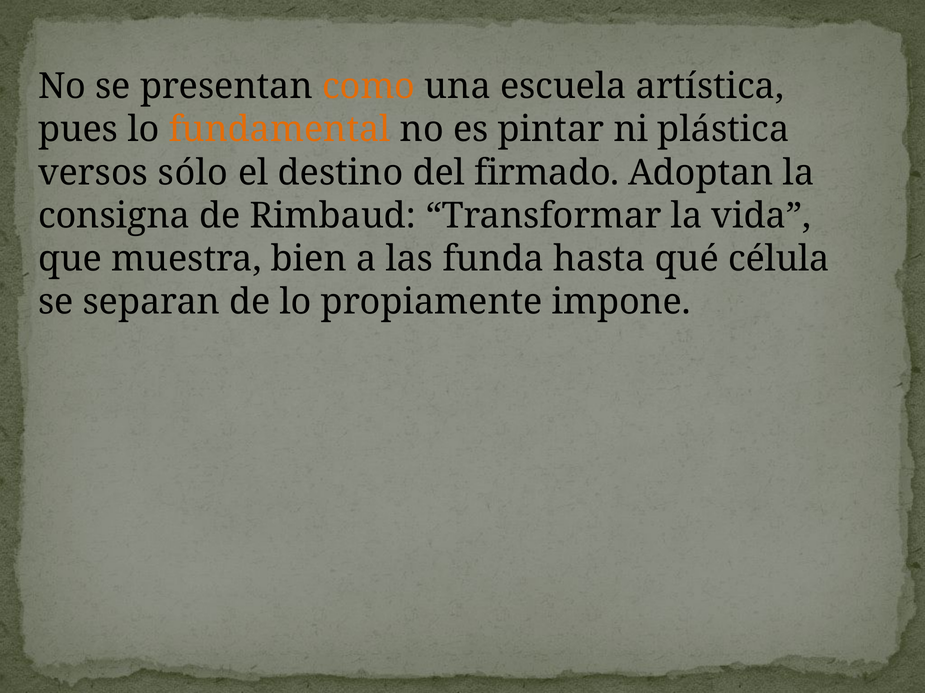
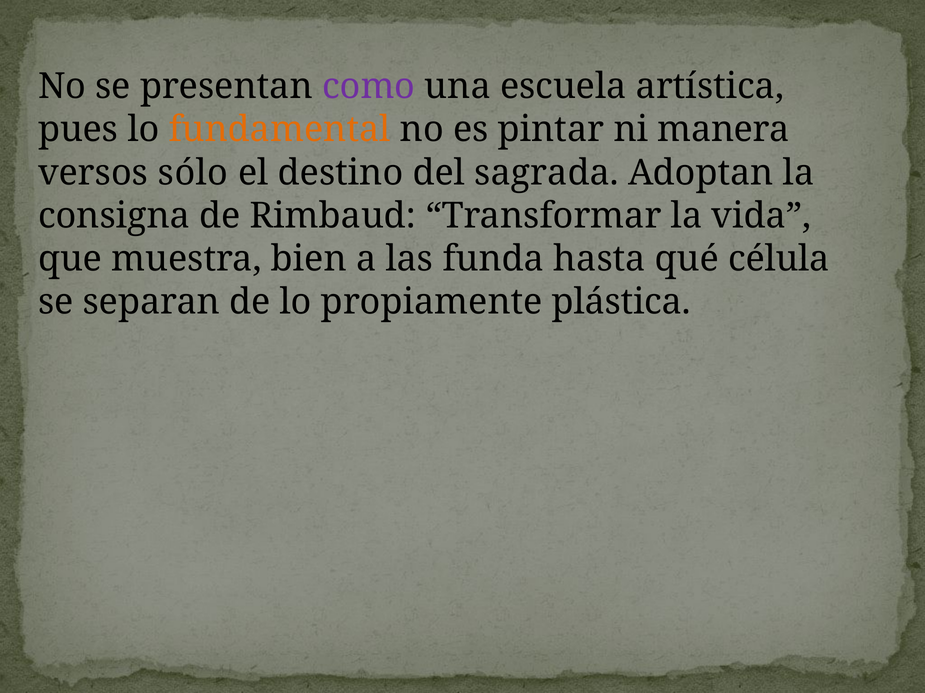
como colour: orange -> purple
plástica: plástica -> manera
firmado: firmado -> sagrada
impone: impone -> plástica
